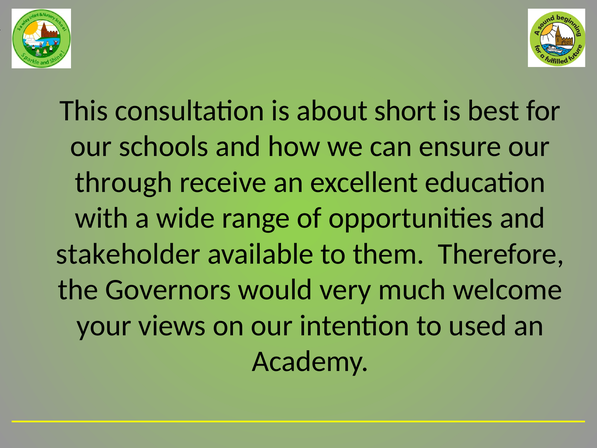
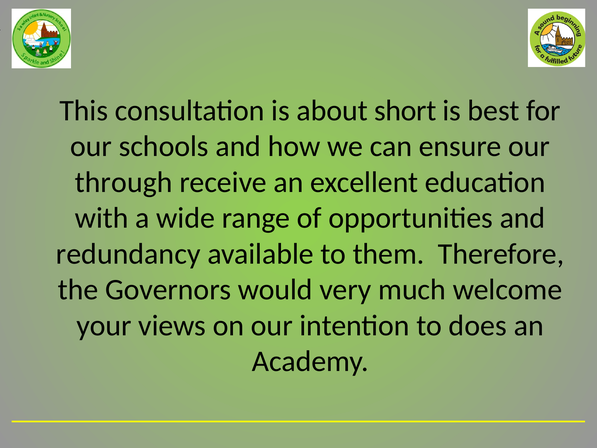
stakeholder: stakeholder -> redundancy
used: used -> does
